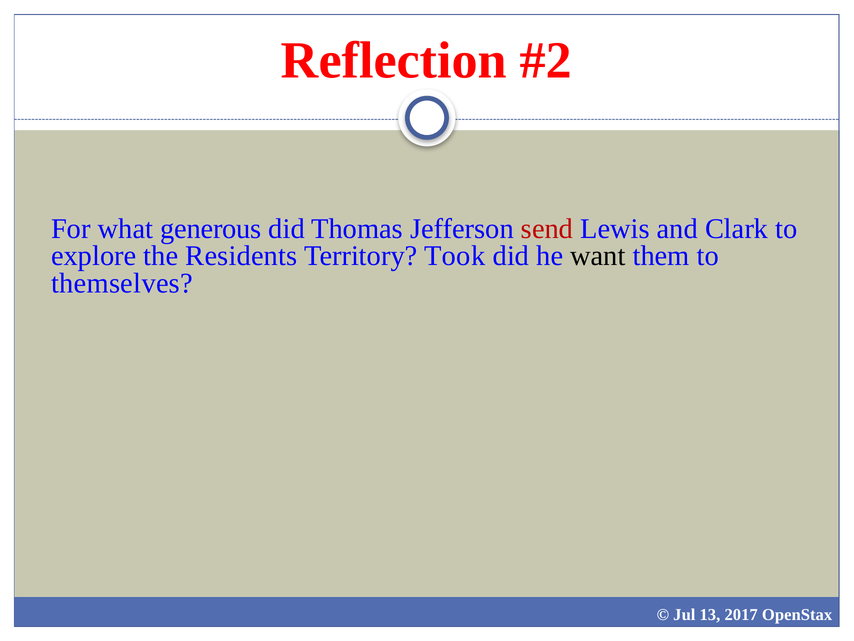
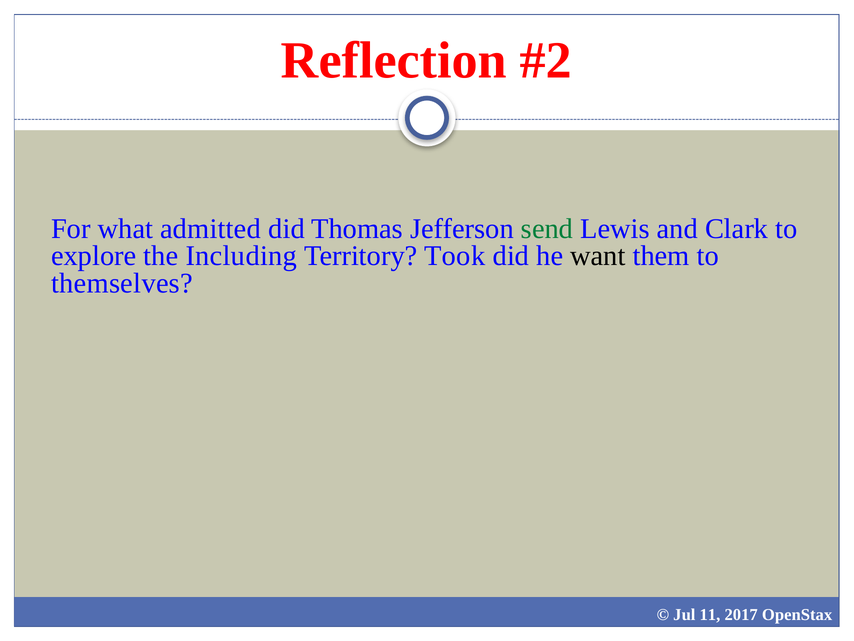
generous: generous -> admitted
send colour: red -> green
Residents: Residents -> Including
13: 13 -> 11
